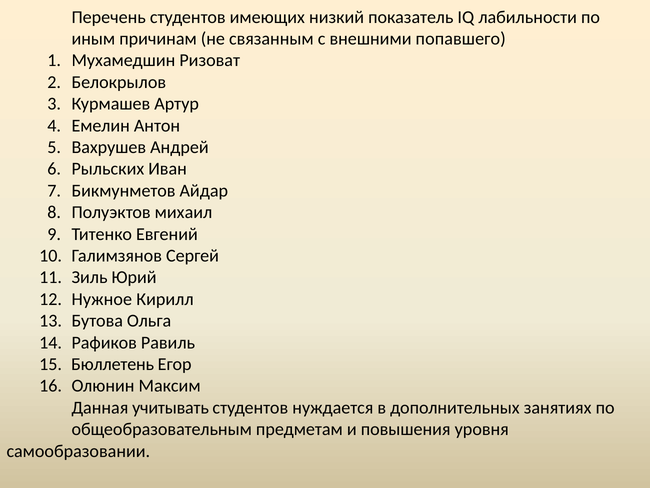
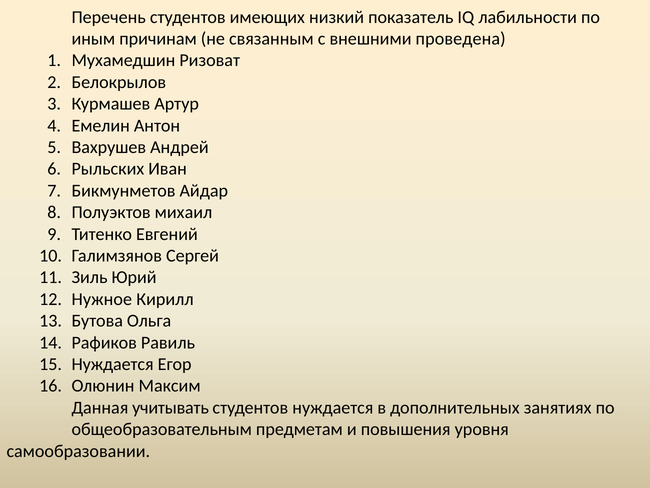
попавшего: попавшего -> проведена
15 Бюллетень: Бюллетень -> Нуждается
